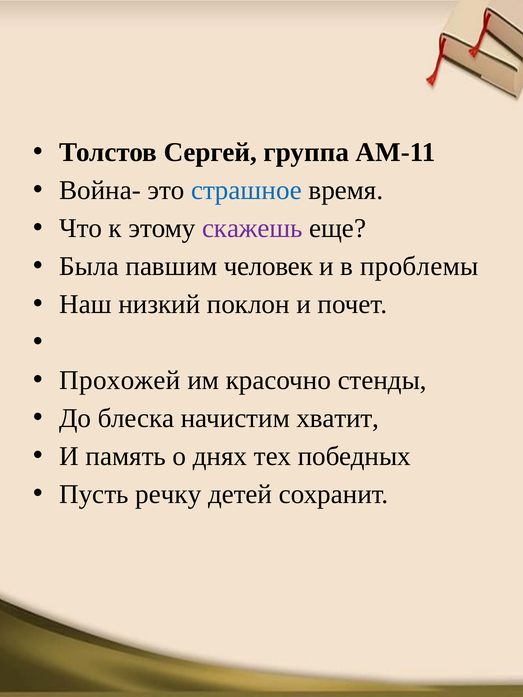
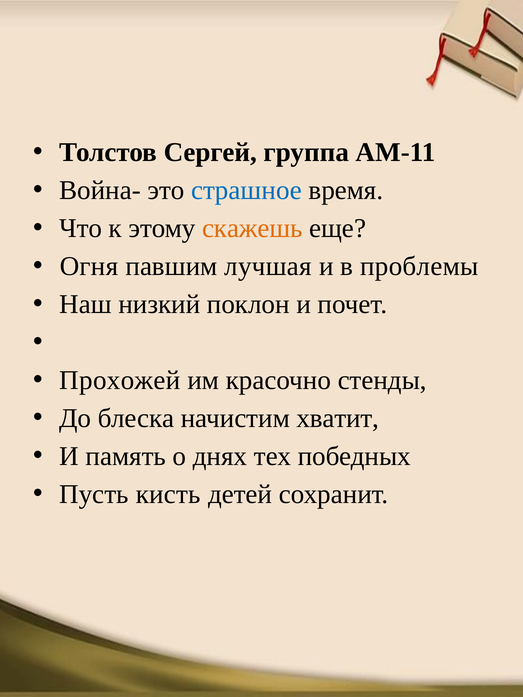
скажешь colour: purple -> orange
Была: Была -> Огня
человек: человек -> лучшая
речку: речку -> кисть
